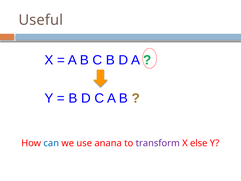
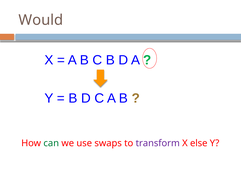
Useful: Useful -> Would
can colour: blue -> green
anana: anana -> swaps
